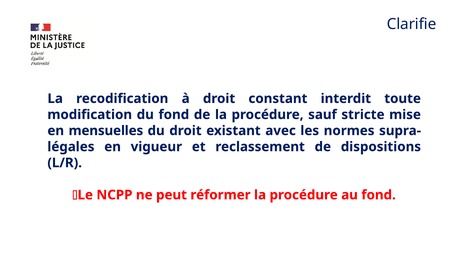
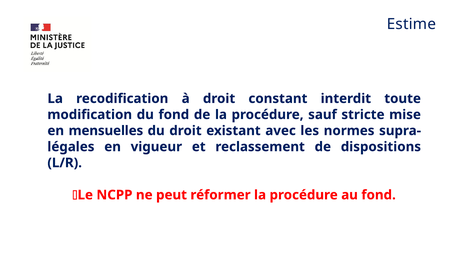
Clarifie: Clarifie -> Estime
